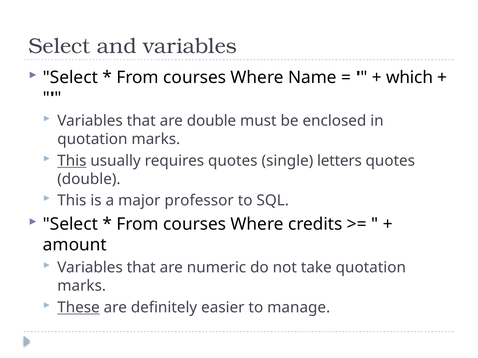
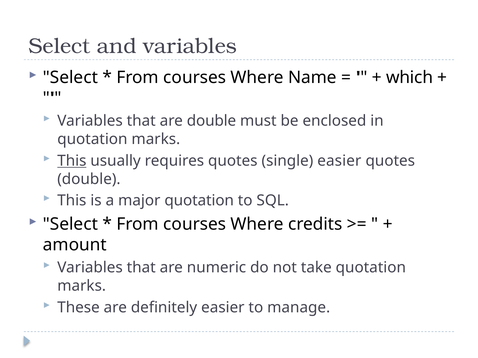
single letters: letters -> easier
major professor: professor -> quotation
These underline: present -> none
